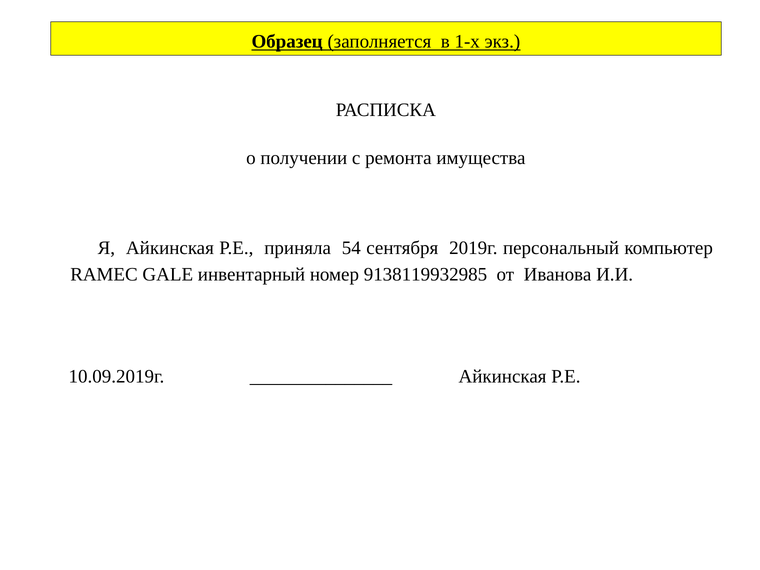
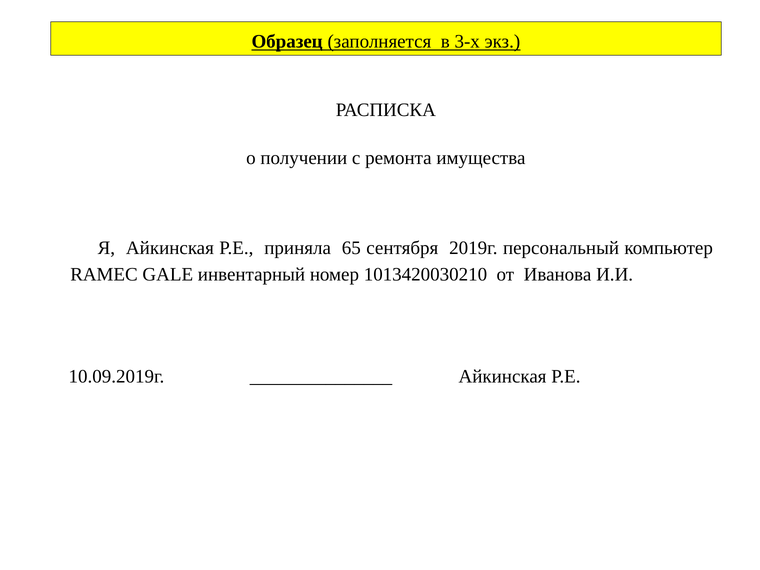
1-х: 1-х -> 3-х
54: 54 -> 65
9138119932985: 9138119932985 -> 1013420030210
